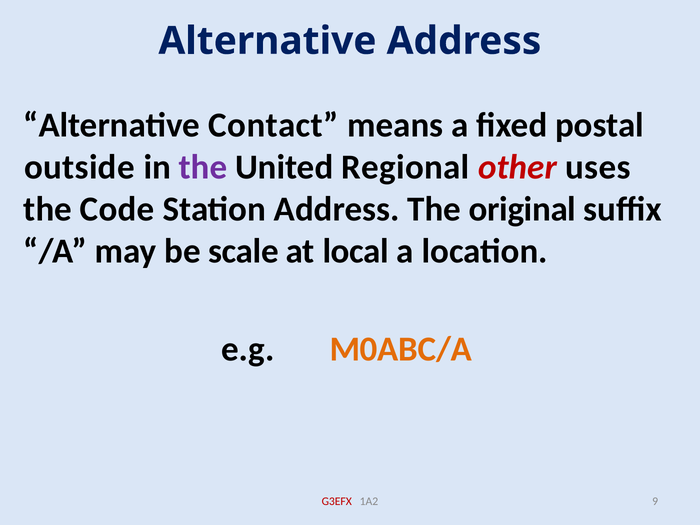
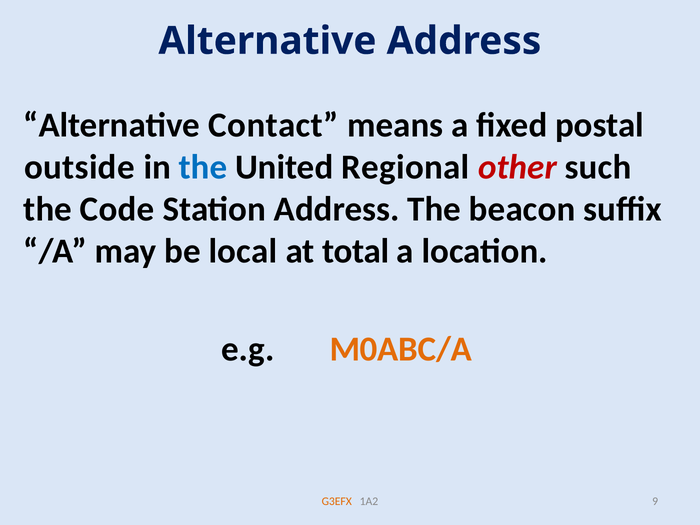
the at (203, 167) colour: purple -> blue
uses: uses -> such
original: original -> beacon
scale: scale -> local
local: local -> total
G3EFX colour: red -> orange
